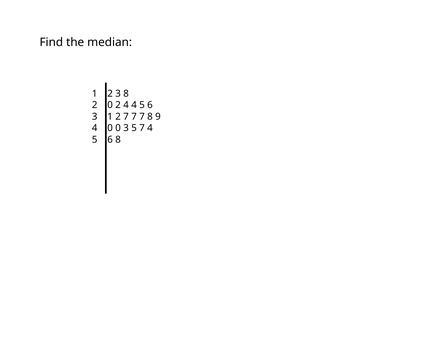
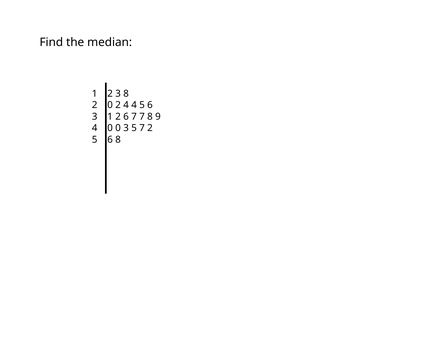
2 7: 7 -> 6
7 4: 4 -> 2
